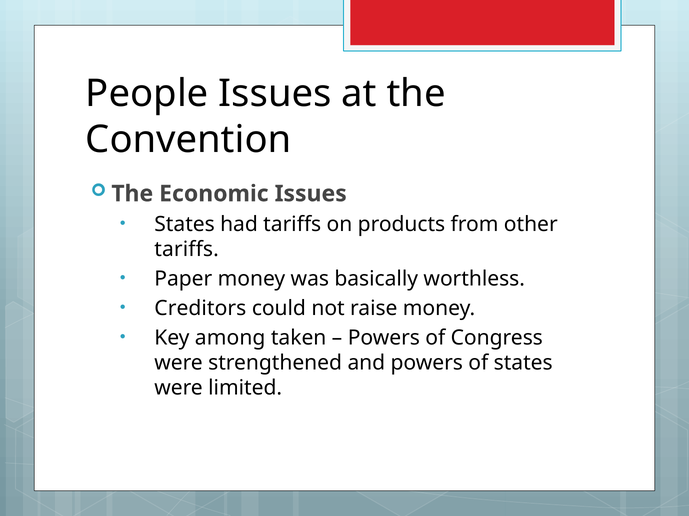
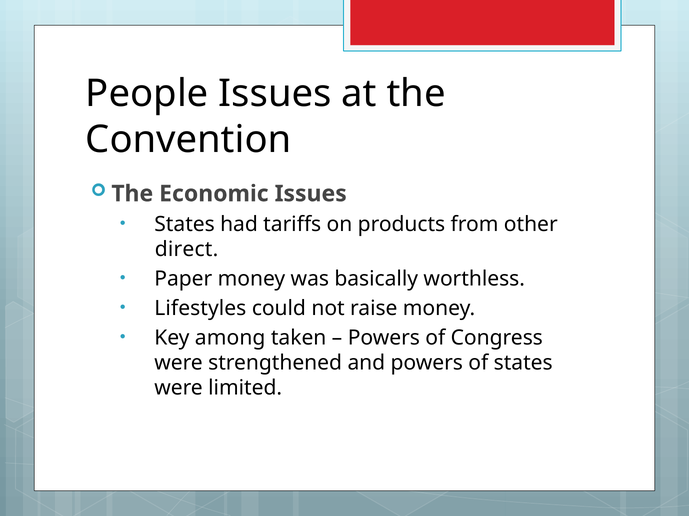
tariffs at (187, 250): tariffs -> direct
Creditors: Creditors -> Lifestyles
